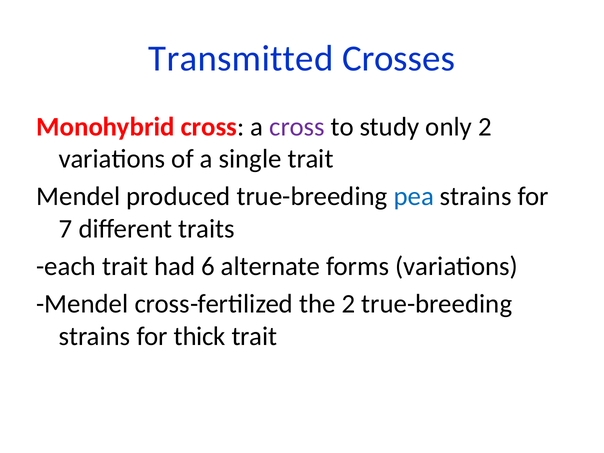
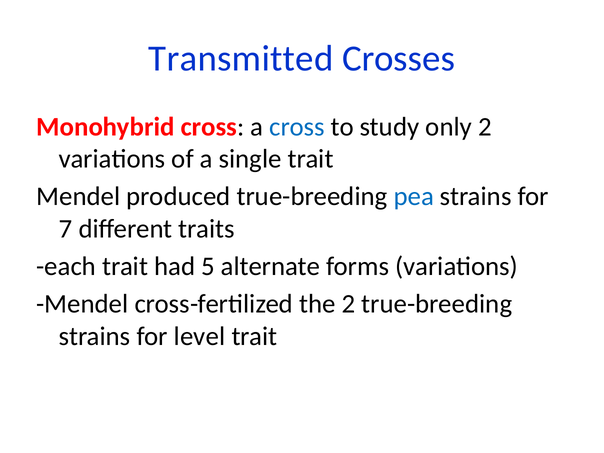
cross at (297, 127) colour: purple -> blue
6: 6 -> 5
thick: thick -> level
